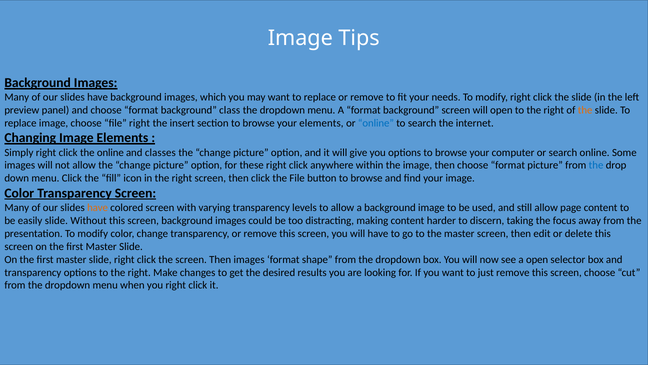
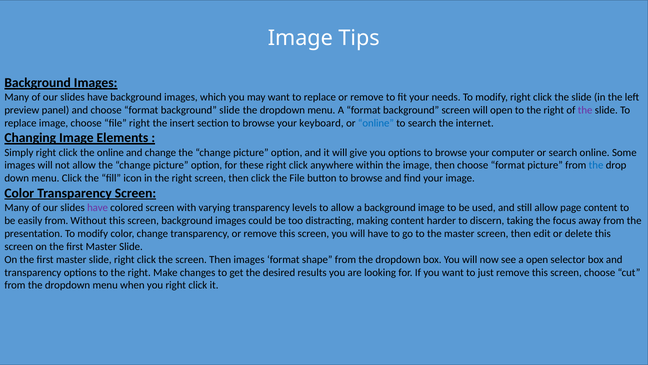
background class: class -> slide
the at (585, 110) colour: orange -> purple
your elements: elements -> keyboard
and classes: classes -> change
have at (98, 207) colour: orange -> purple
easily slide: slide -> from
